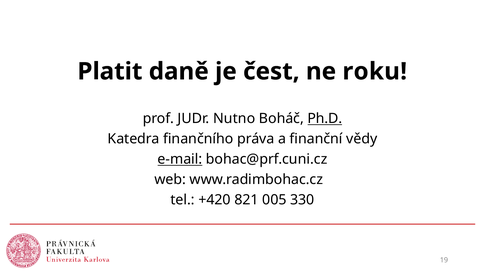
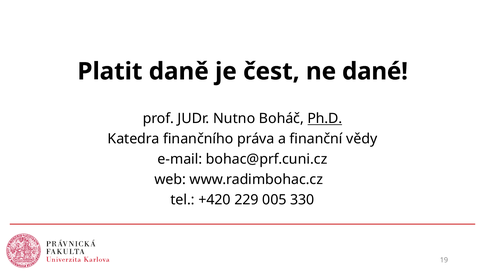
roku: roku -> dané
e-mail underline: present -> none
821: 821 -> 229
